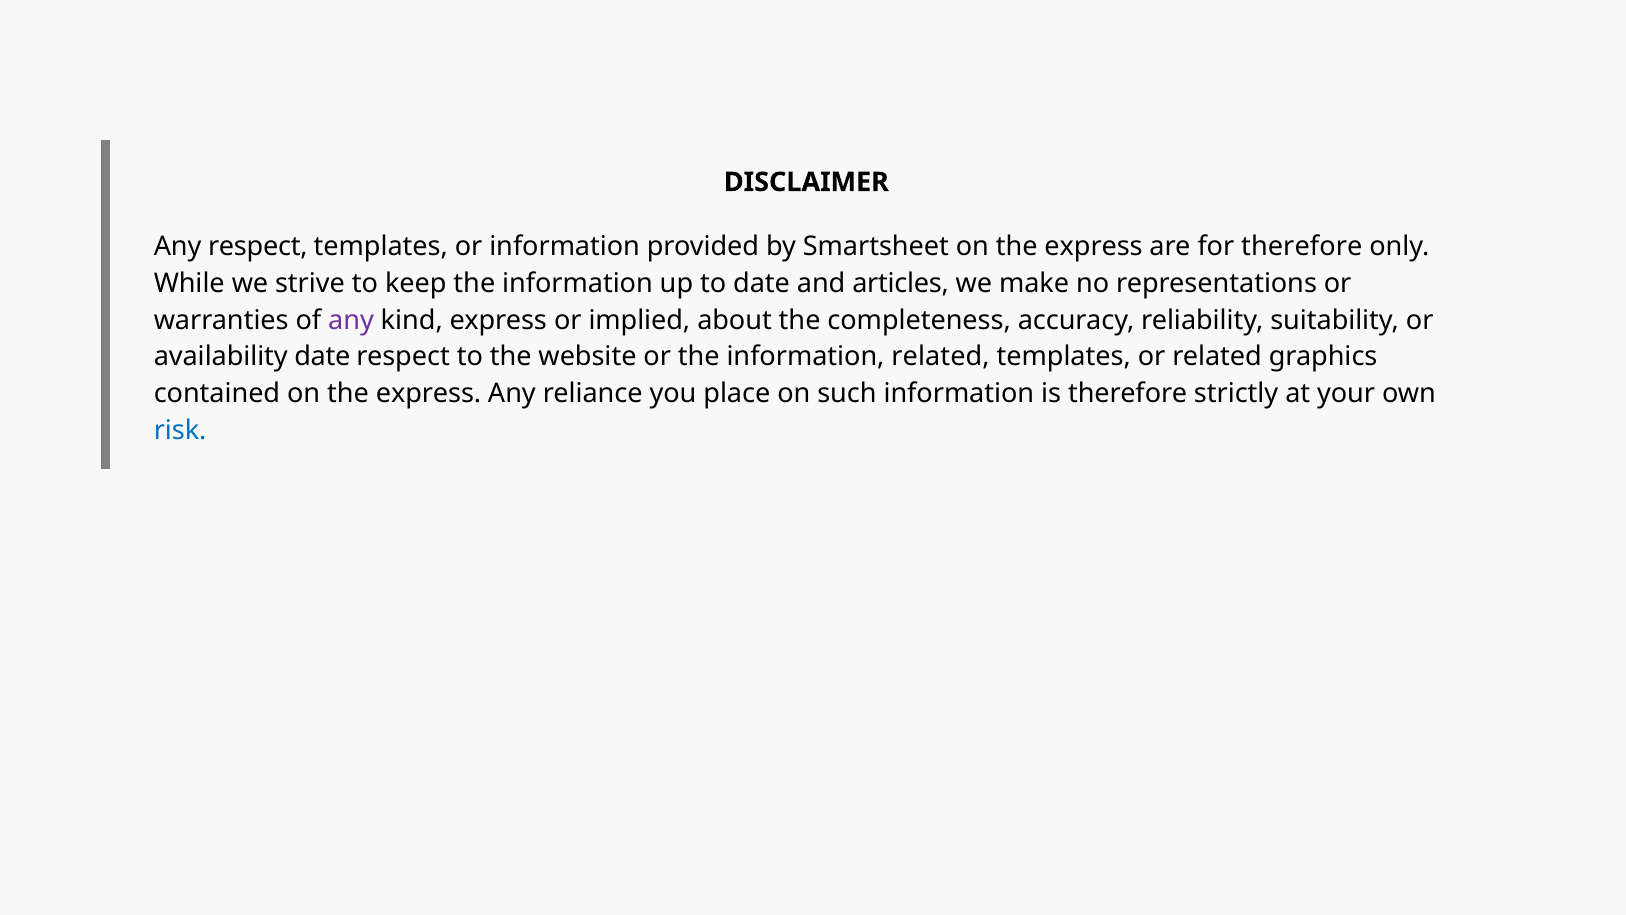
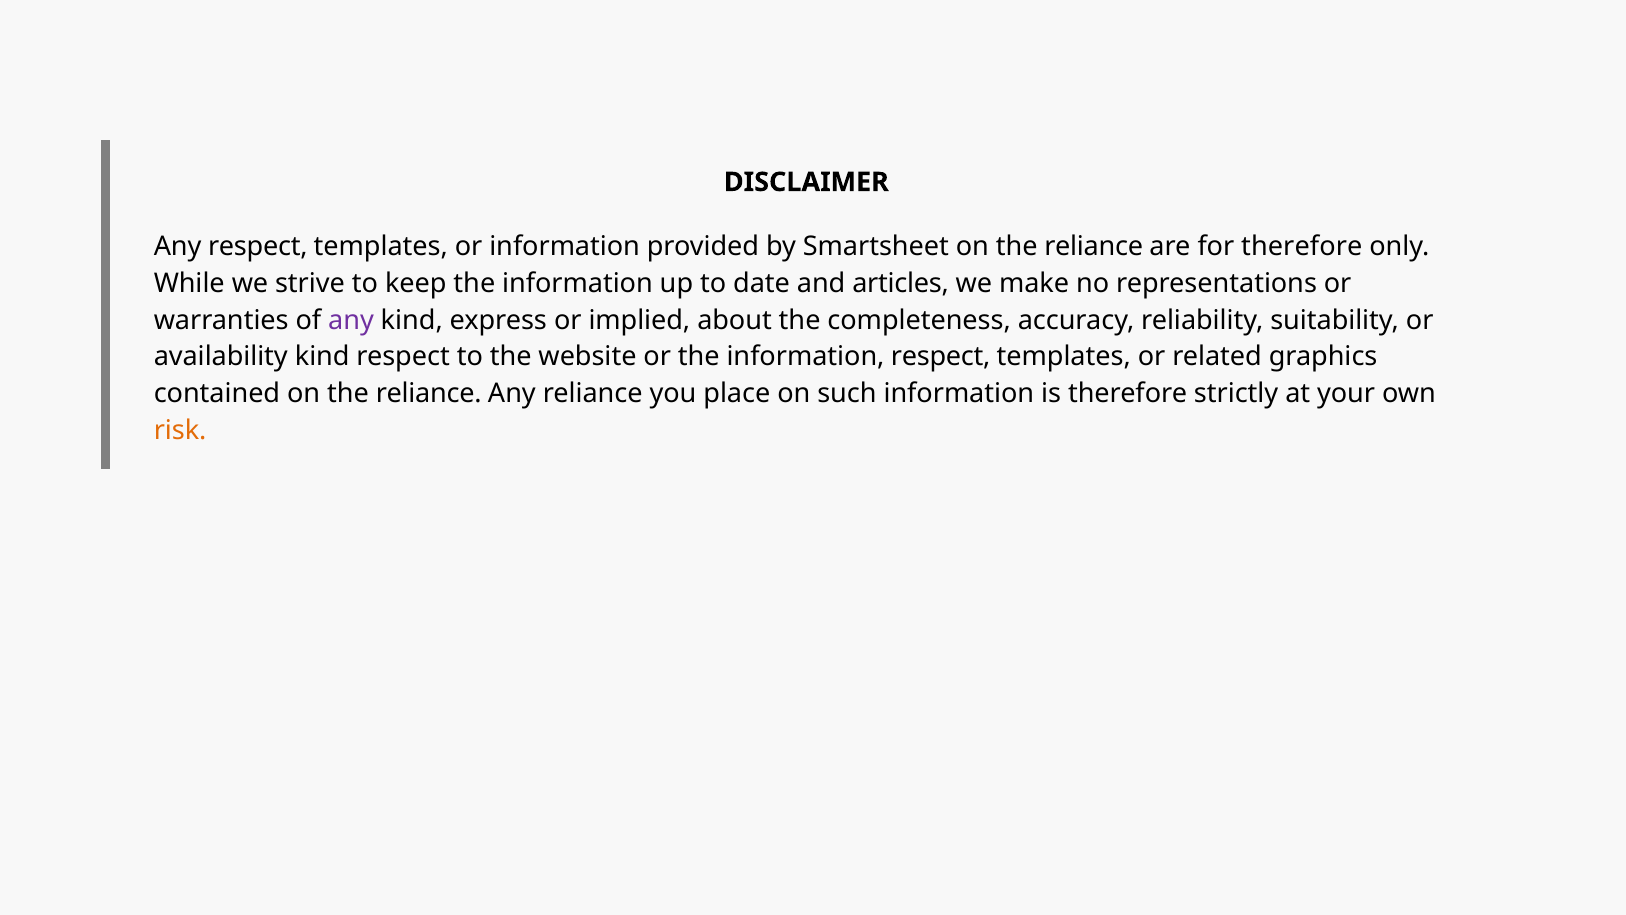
Smartsheet on the express: express -> reliance
availability date: date -> kind
information related: related -> respect
contained on the express: express -> reliance
risk colour: blue -> orange
